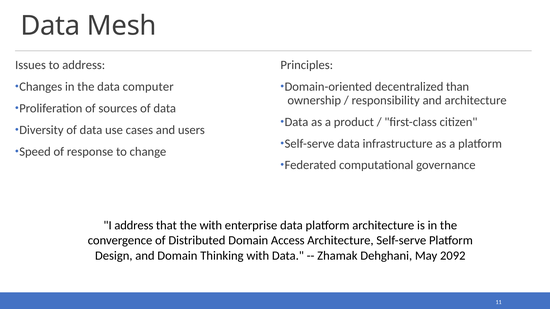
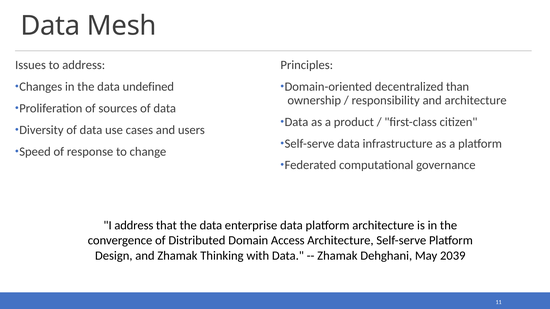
computer: computer -> undefined
that the with: with -> data
and Domain: Domain -> Zhamak
2092: 2092 -> 2039
